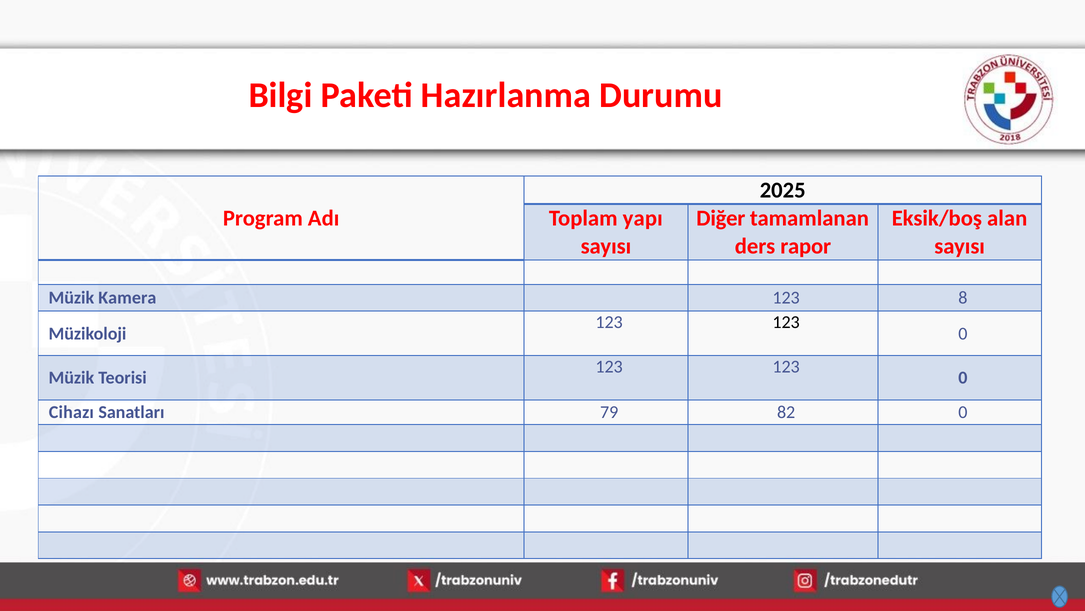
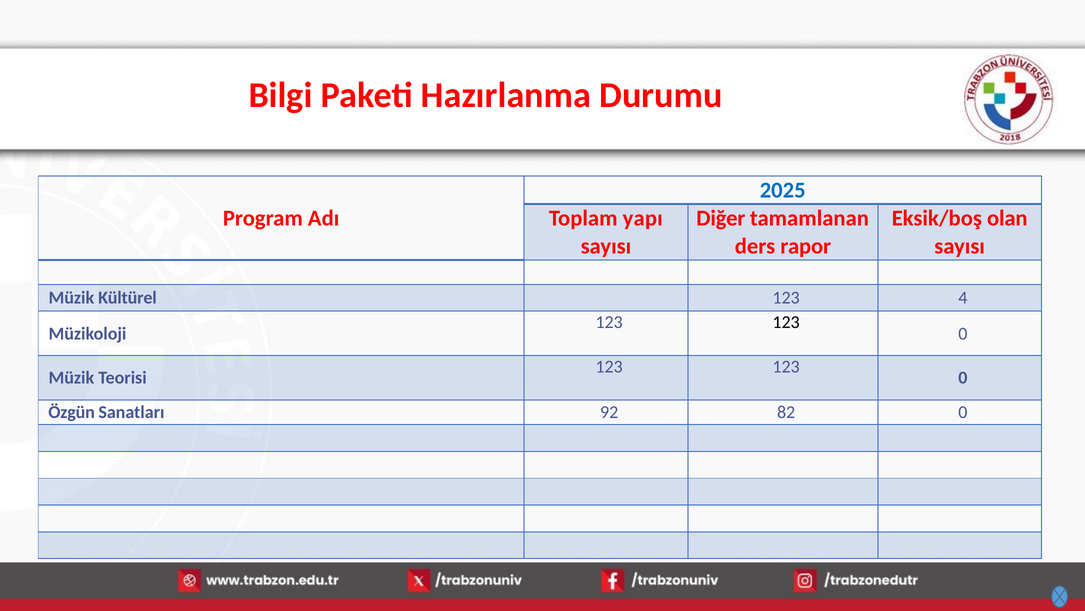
2025 colour: black -> blue
alan: alan -> olan
Kamera: Kamera -> Kültürel
8: 8 -> 4
Cihazı: Cihazı -> Özgün
79: 79 -> 92
